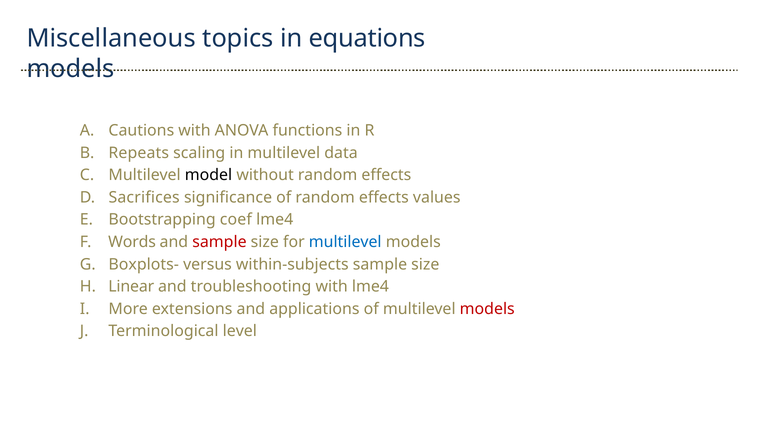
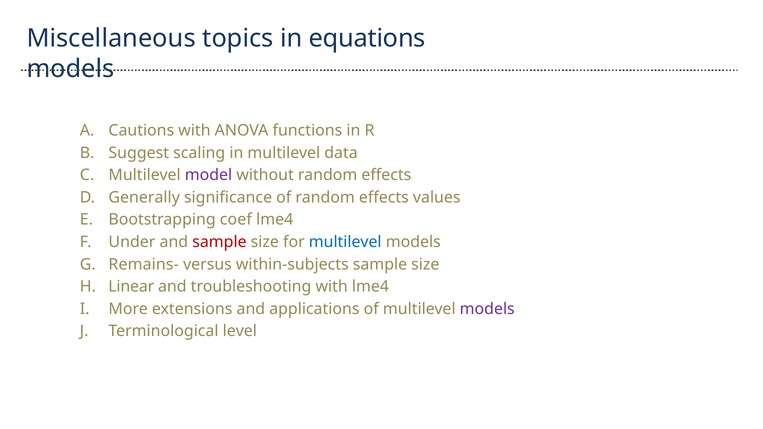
Repeats: Repeats -> Suggest
model colour: black -> purple
Sacrifices: Sacrifices -> Generally
Words: Words -> Under
Boxplots-: Boxplots- -> Remains-
models at (487, 309) colour: red -> purple
